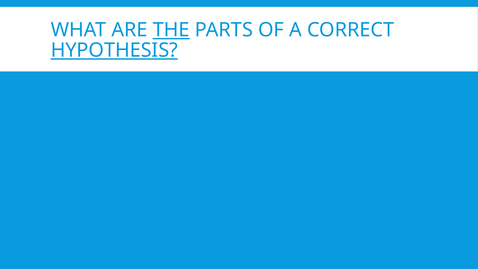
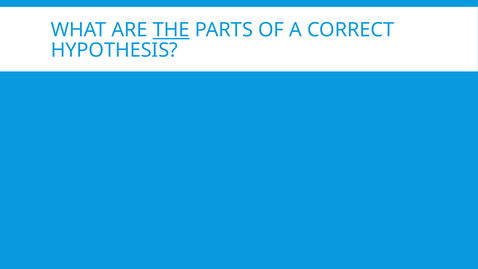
HYPOTHESIS underline: present -> none
